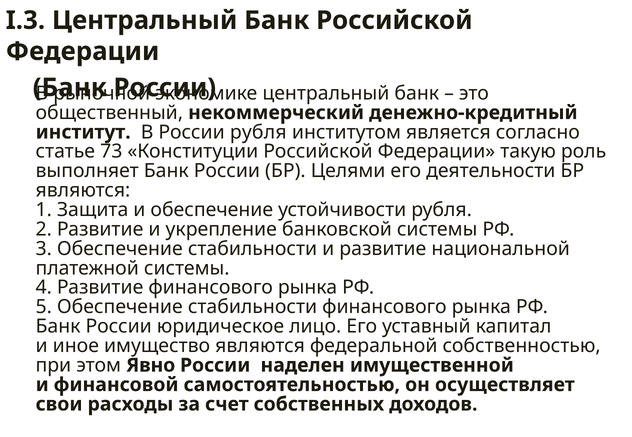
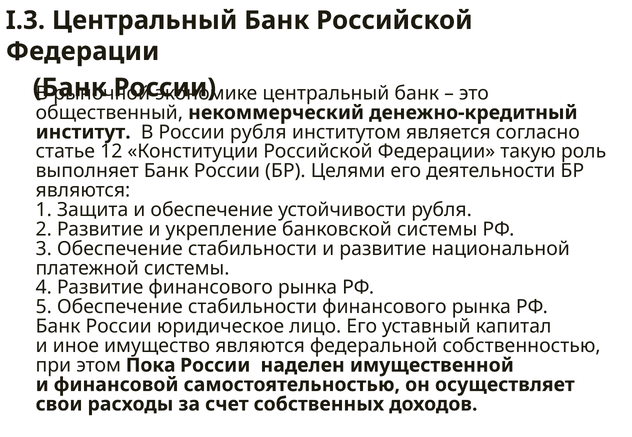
73: 73 -> 12
Явно: Явно -> Пока
